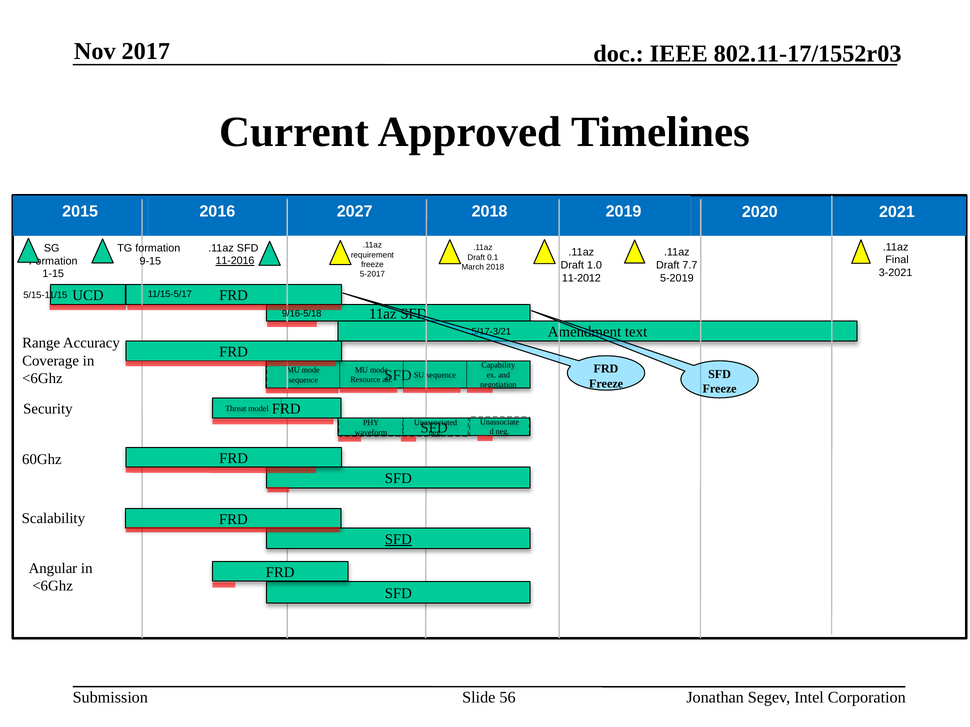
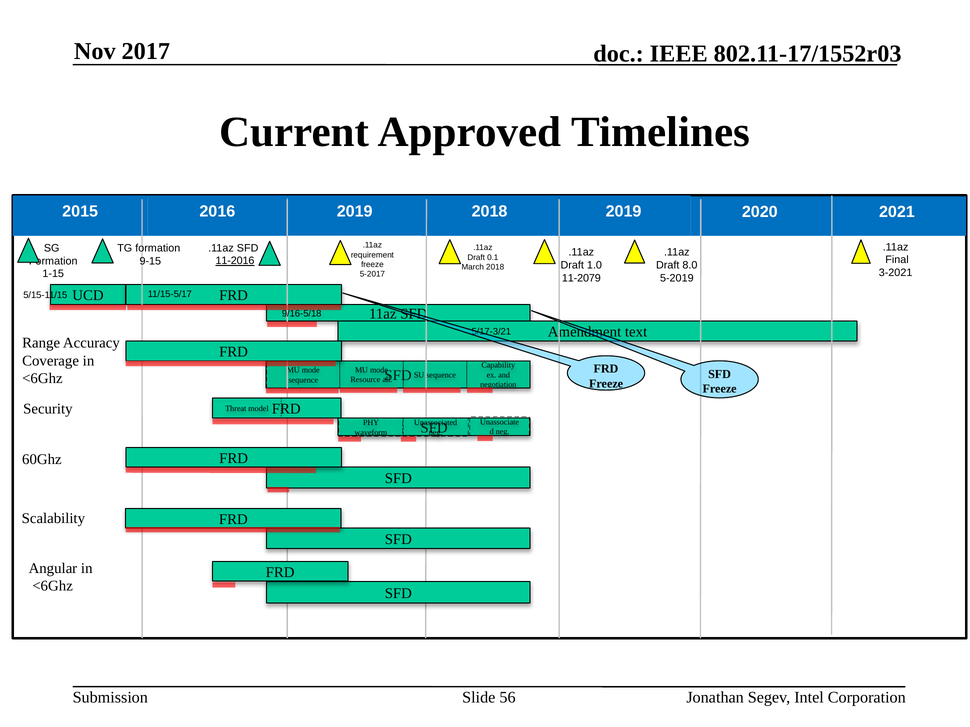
2027 at (355, 211): 2027 -> 2019
7.7: 7.7 -> 8.0
11-2012: 11-2012 -> 11-2079
SFD at (398, 540) underline: present -> none
